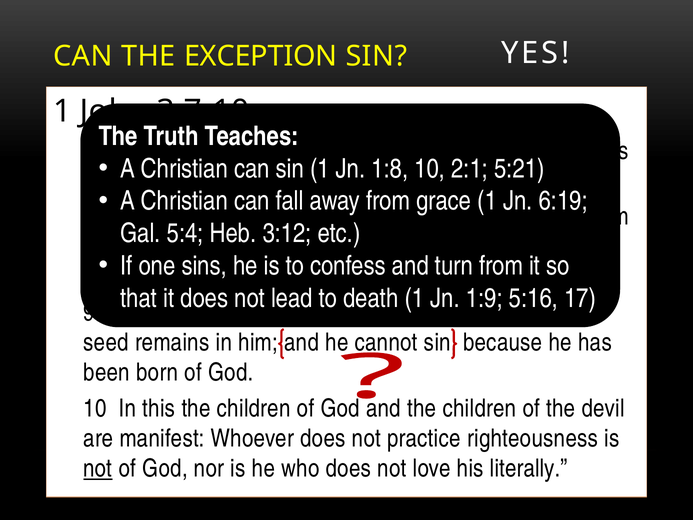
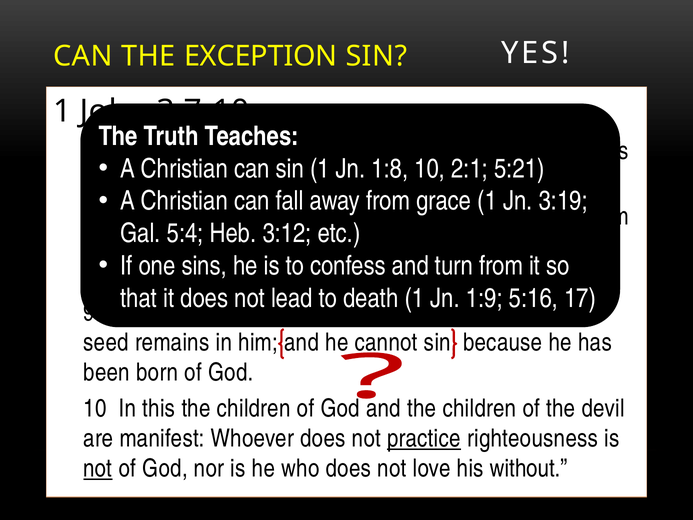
6:19: 6:19 -> 3:19
practice underline: none -> present
literally: literally -> without
